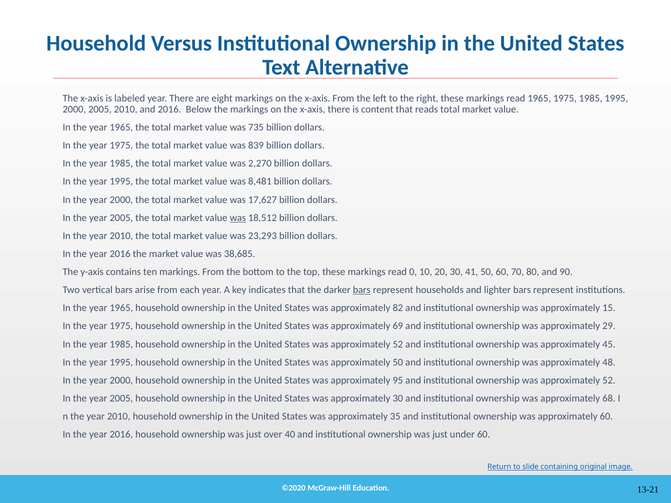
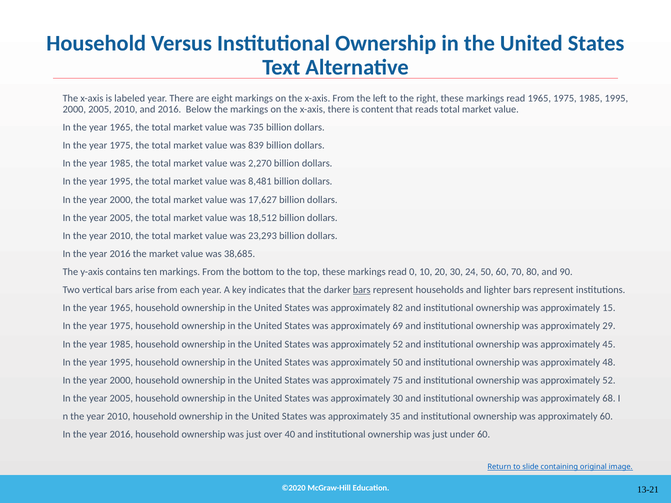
was at (238, 218) underline: present -> none
41: 41 -> 24
95: 95 -> 75
